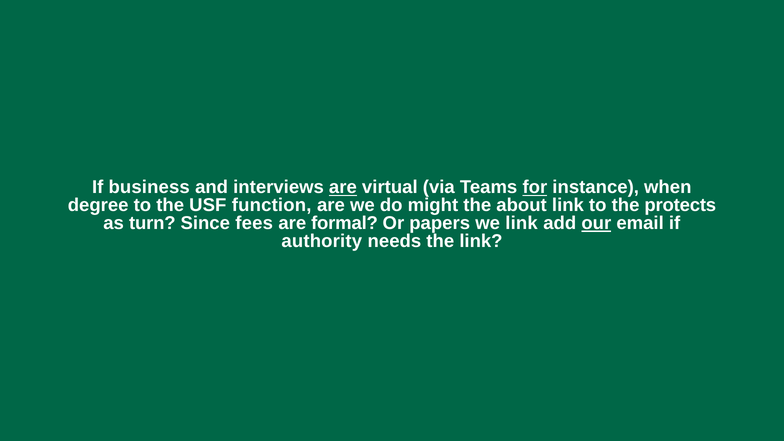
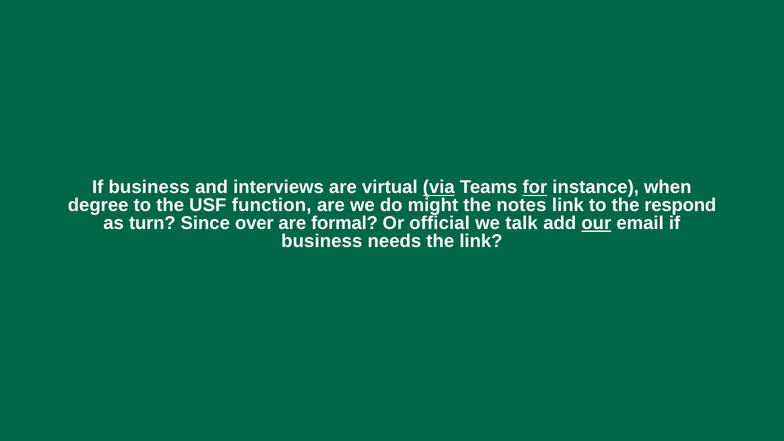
are at (343, 187) underline: present -> none
via underline: none -> present
about: about -> notes
protects: protects -> respond
fees: fees -> over
papers: papers -> official
we link: link -> talk
authority at (322, 241): authority -> business
